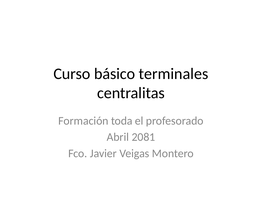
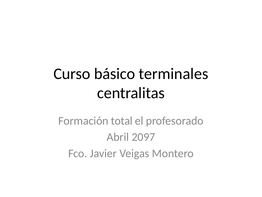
toda: toda -> total
2081: 2081 -> 2097
